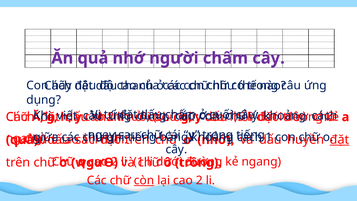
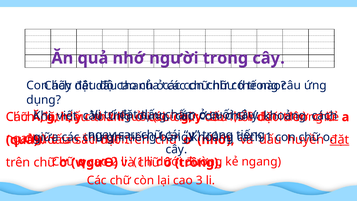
người chấm: chấm -> trong
còn underline: present -> none
lại cao 2: 2 -> 3
